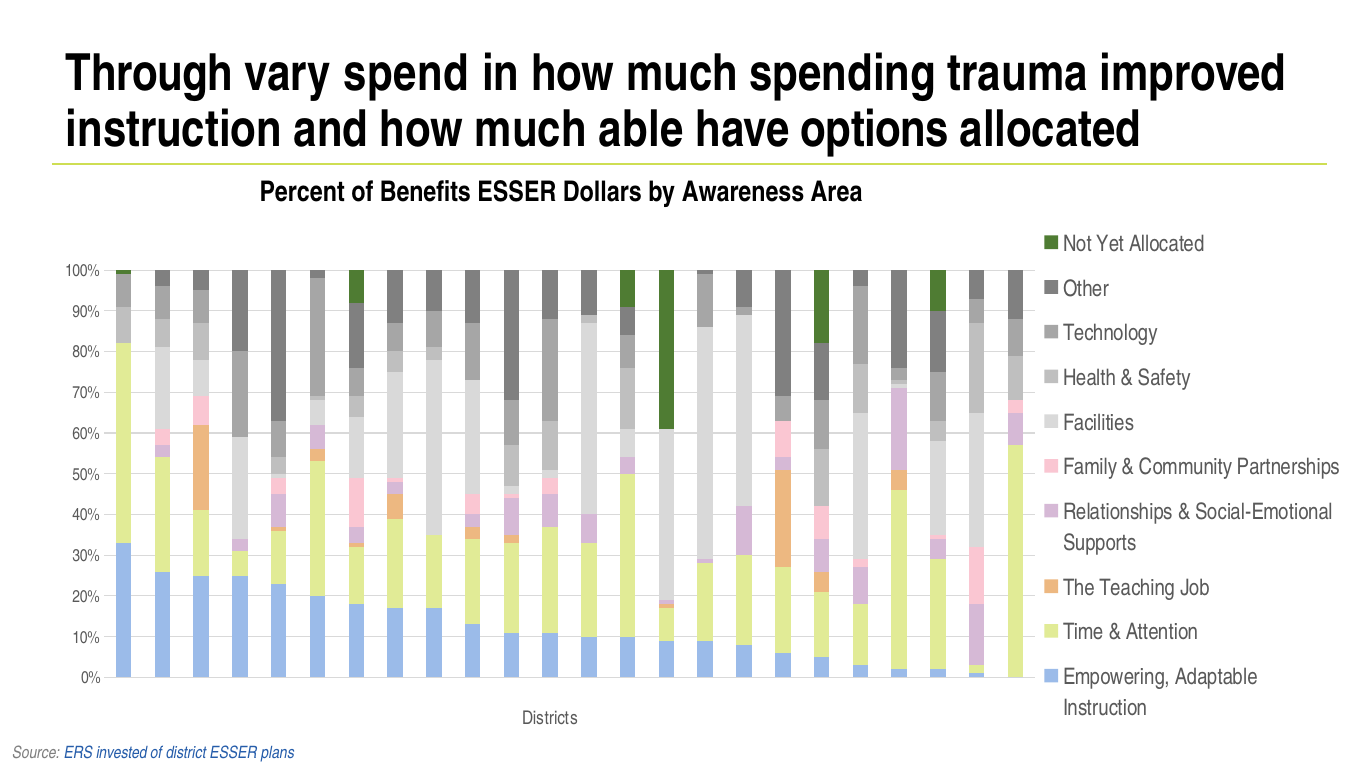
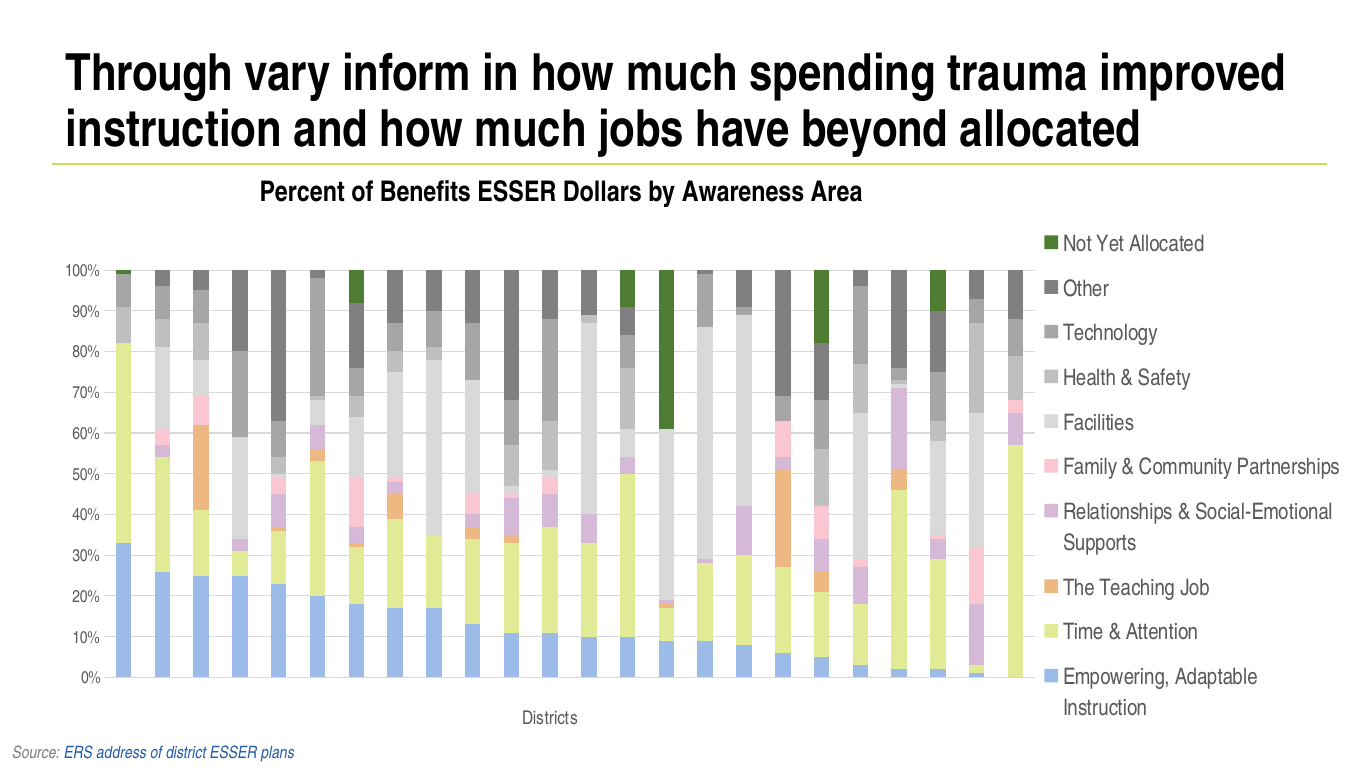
spend: spend -> inform
able: able -> jobs
options: options -> beyond
invested: invested -> address
